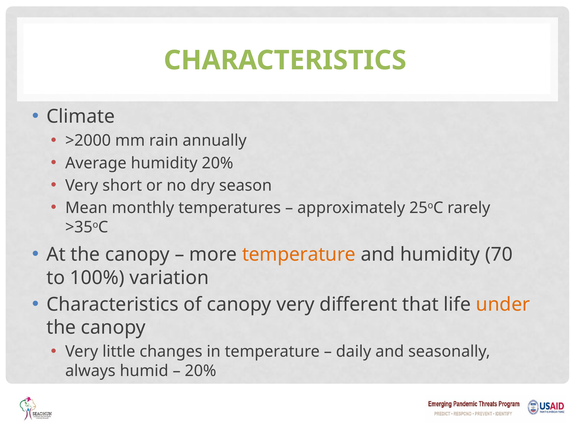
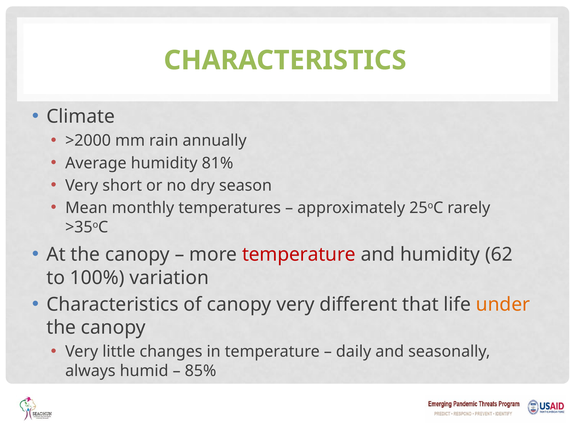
humidity 20%: 20% -> 81%
temperature at (299, 254) colour: orange -> red
70: 70 -> 62
20% at (201, 370): 20% -> 85%
